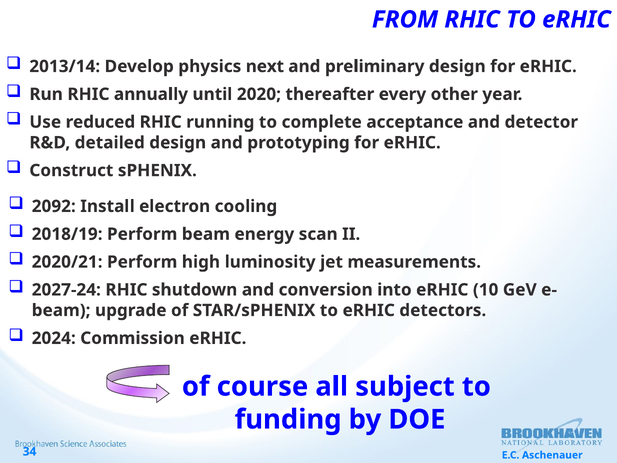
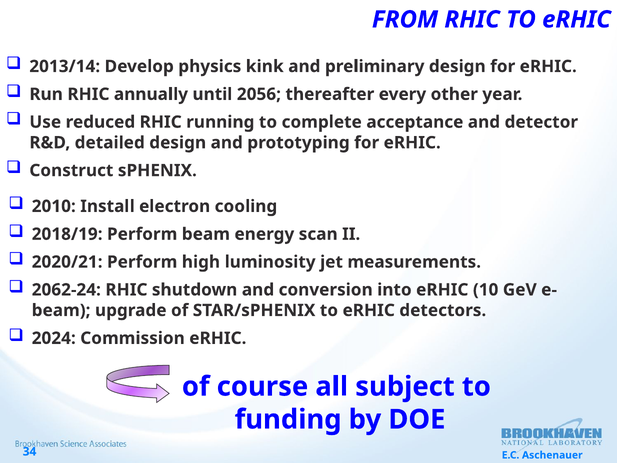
next: next -> kink
2020: 2020 -> 2056
2092: 2092 -> 2010
2027-24: 2027-24 -> 2062-24
